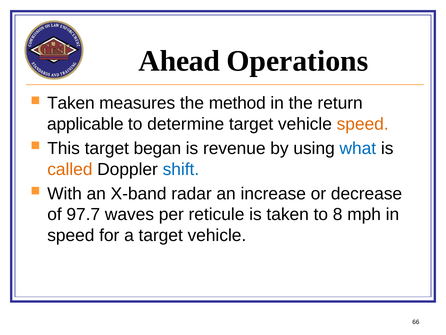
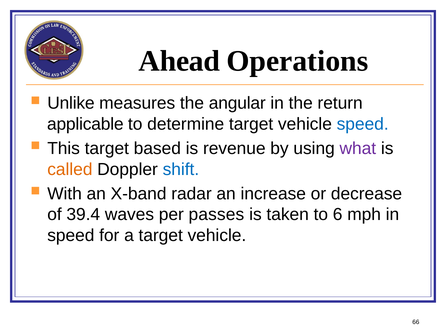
Taken at (71, 103): Taken -> Unlike
method: method -> angular
speed at (363, 124) colour: orange -> blue
began: began -> based
what colour: blue -> purple
97.7: 97.7 -> 39.4
reticule: reticule -> passes
8: 8 -> 6
